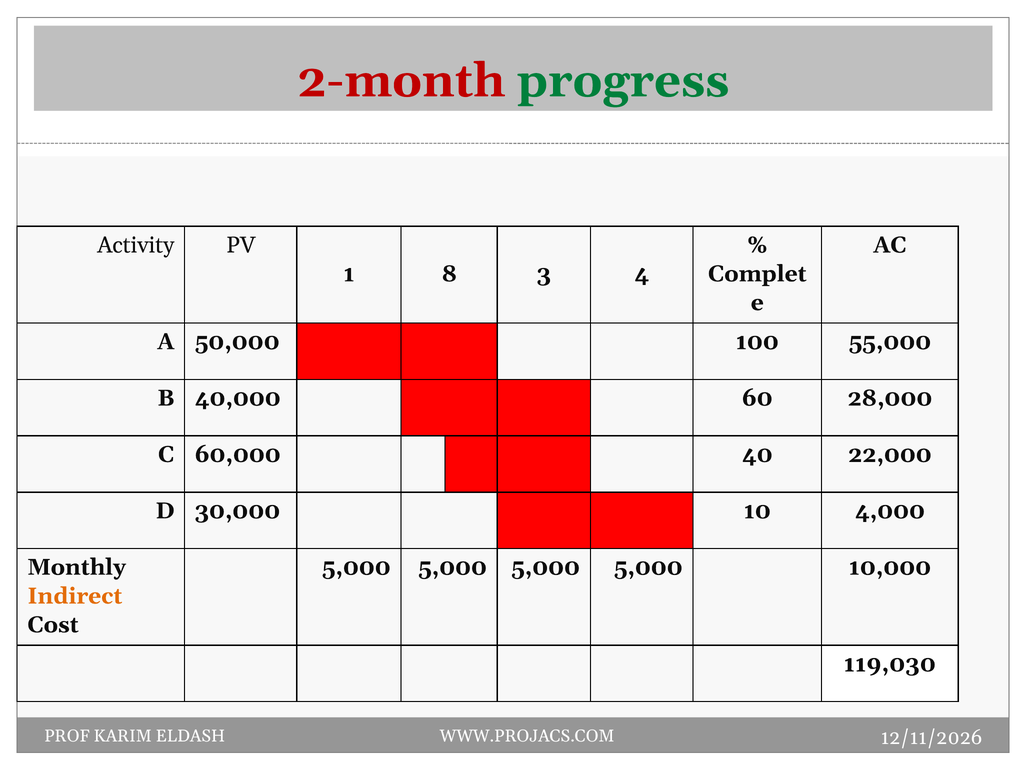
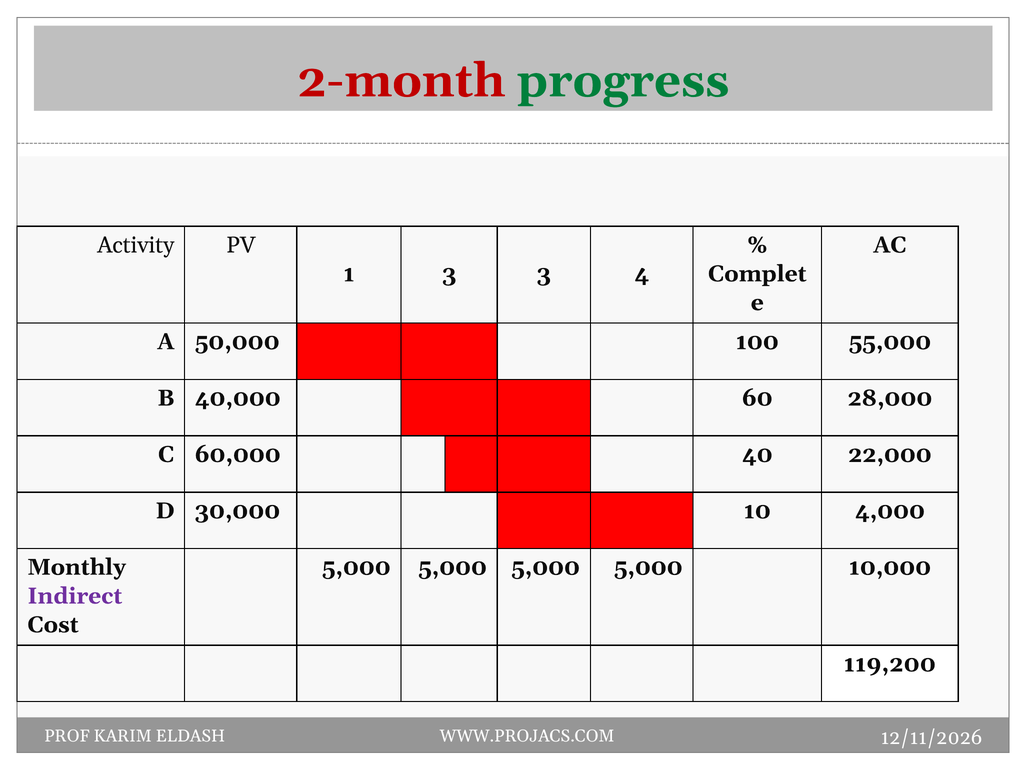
1 8: 8 -> 3
Indirect colour: orange -> purple
119,030: 119,030 -> 119,200
